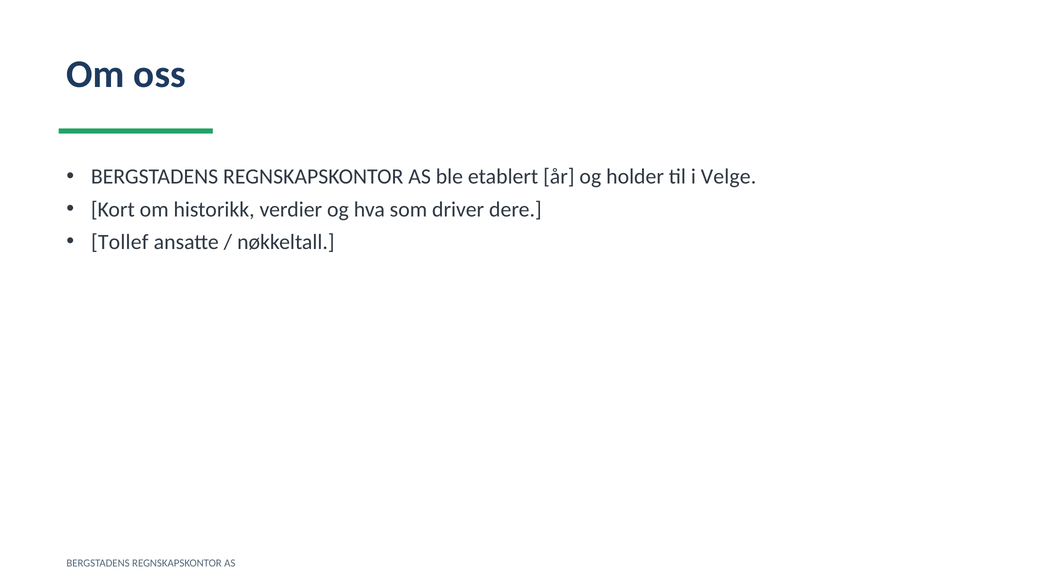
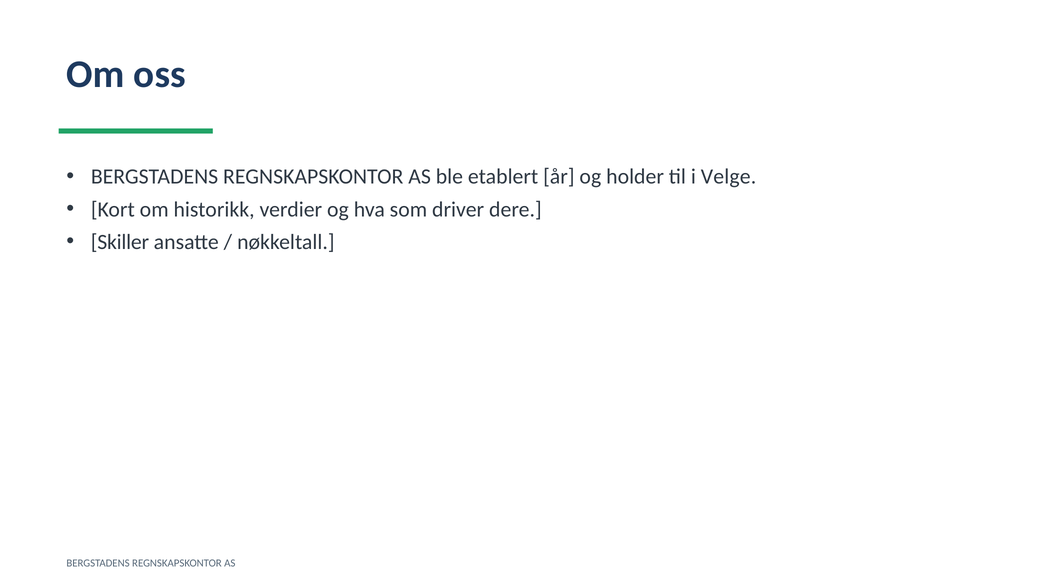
Tollef: Tollef -> Skiller
